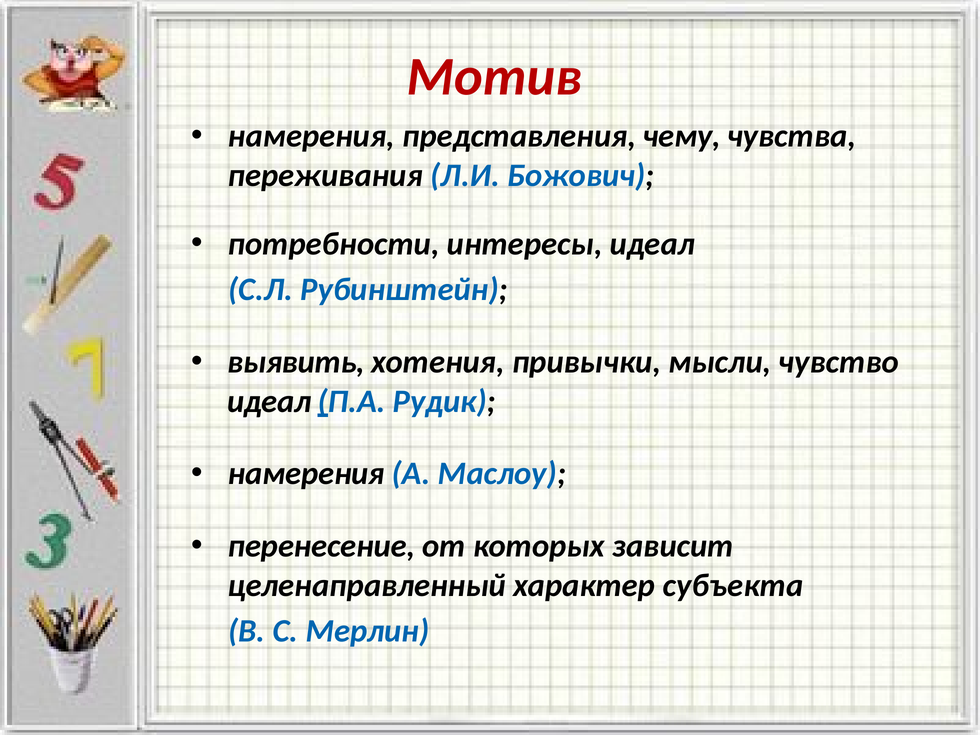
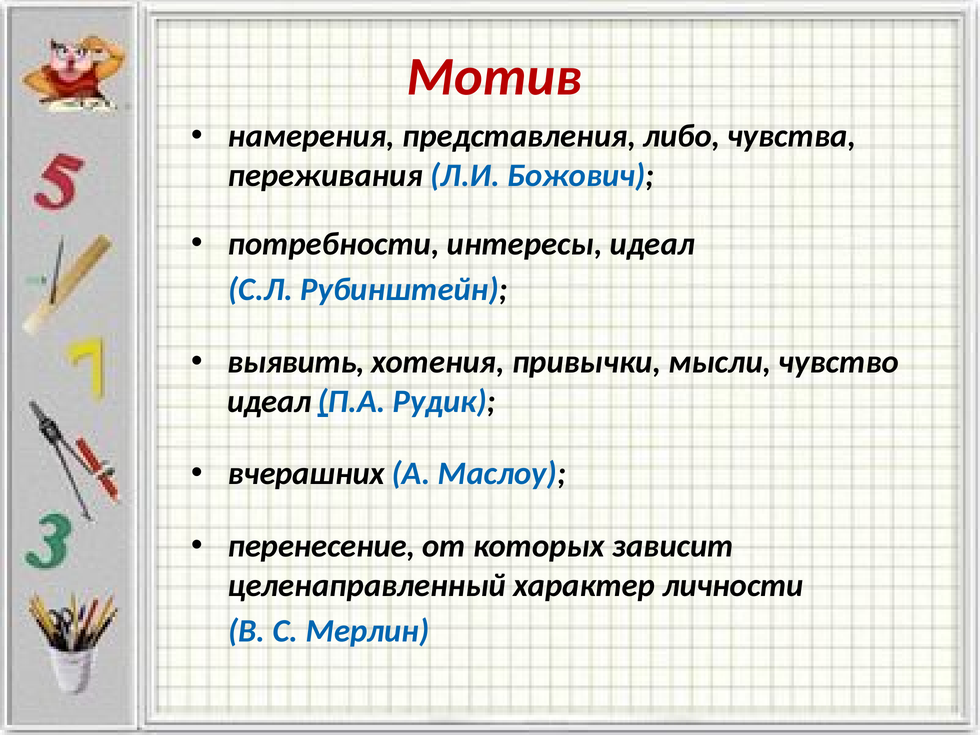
чему: чему -> либо
намерения at (306, 474): намерения -> вчерашних
субъекта: субъекта -> личности
